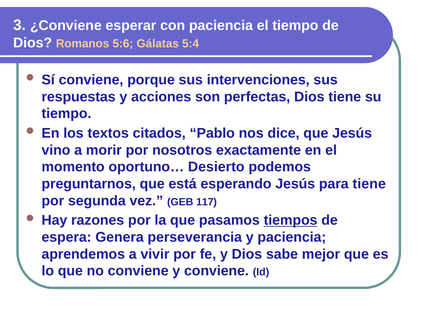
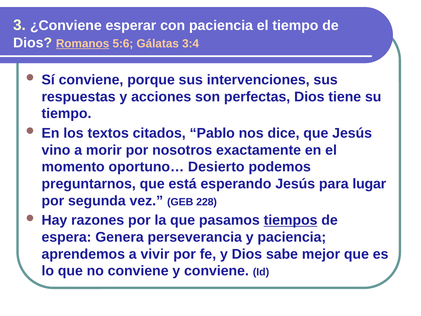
Romanos underline: none -> present
5:4: 5:4 -> 3:4
para tiene: tiene -> lugar
117: 117 -> 228
